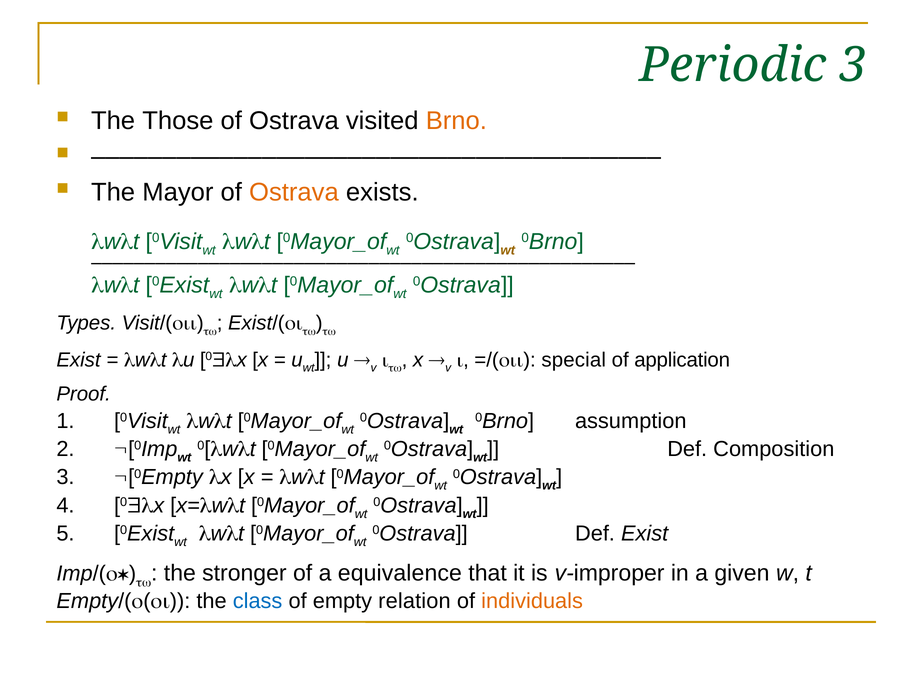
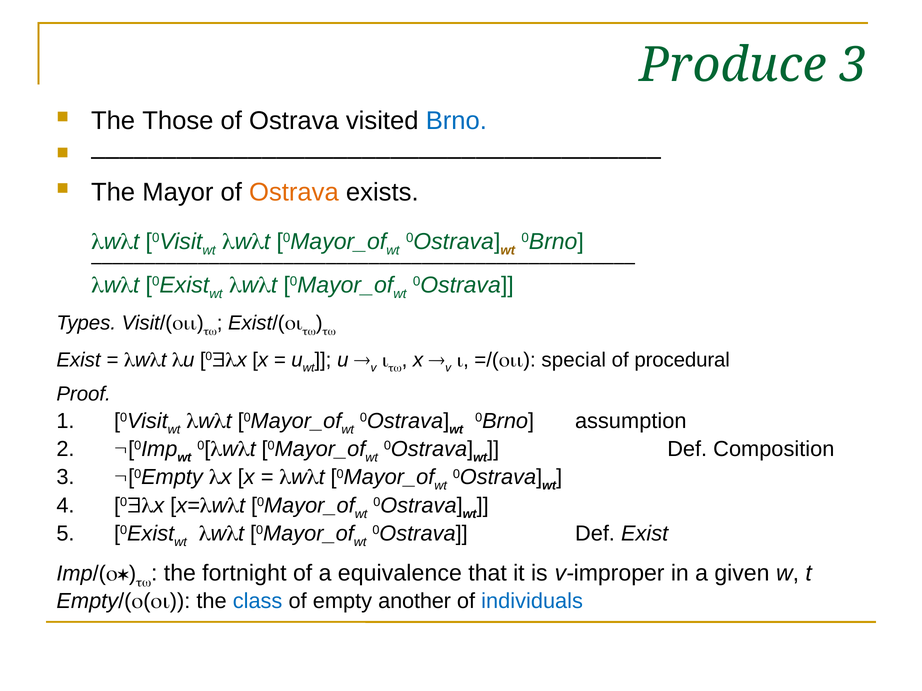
Periodic: Periodic -> Produce
Brno colour: orange -> blue
application: application -> procedural
stronger: stronger -> fortnight
relation: relation -> another
individuals colour: orange -> blue
